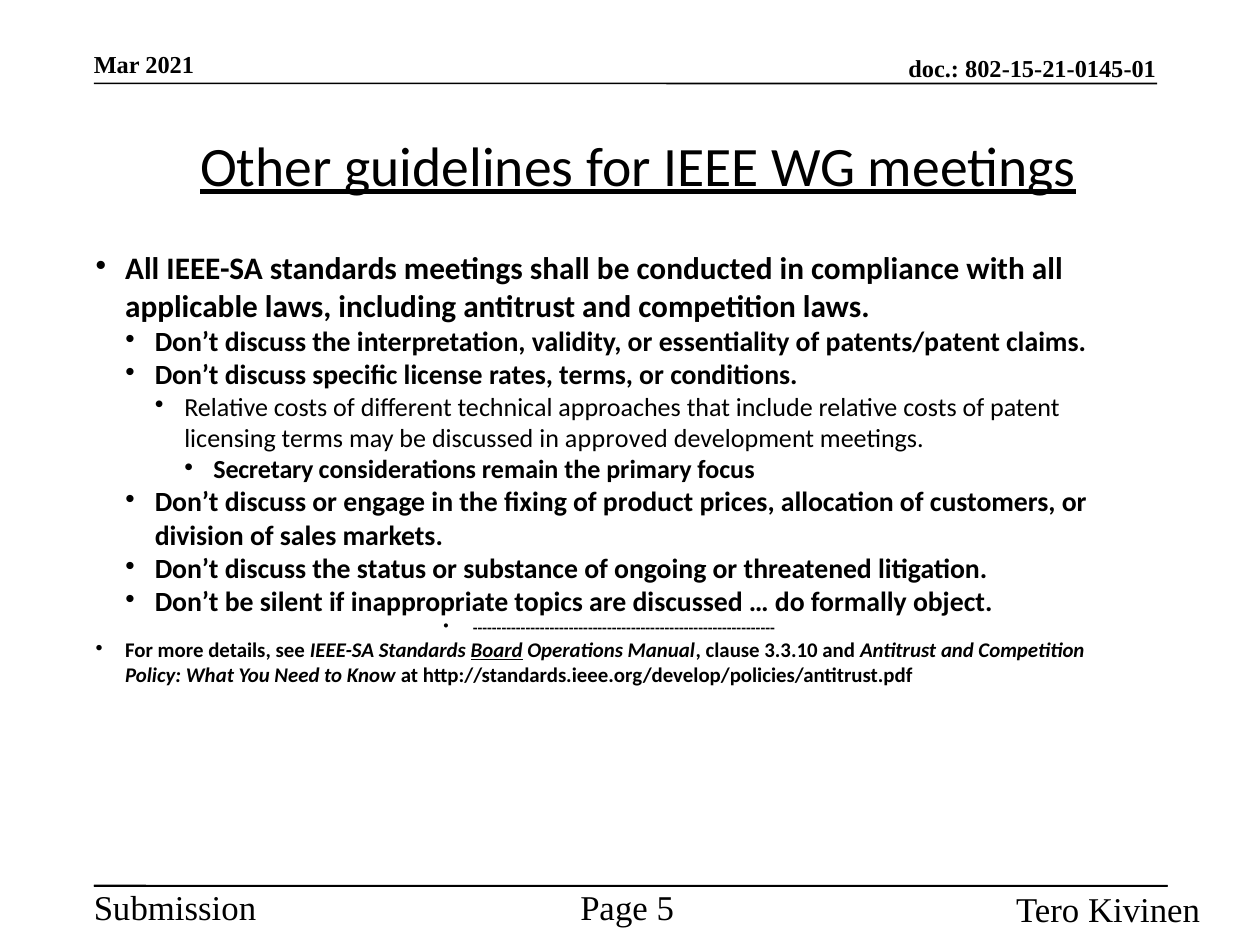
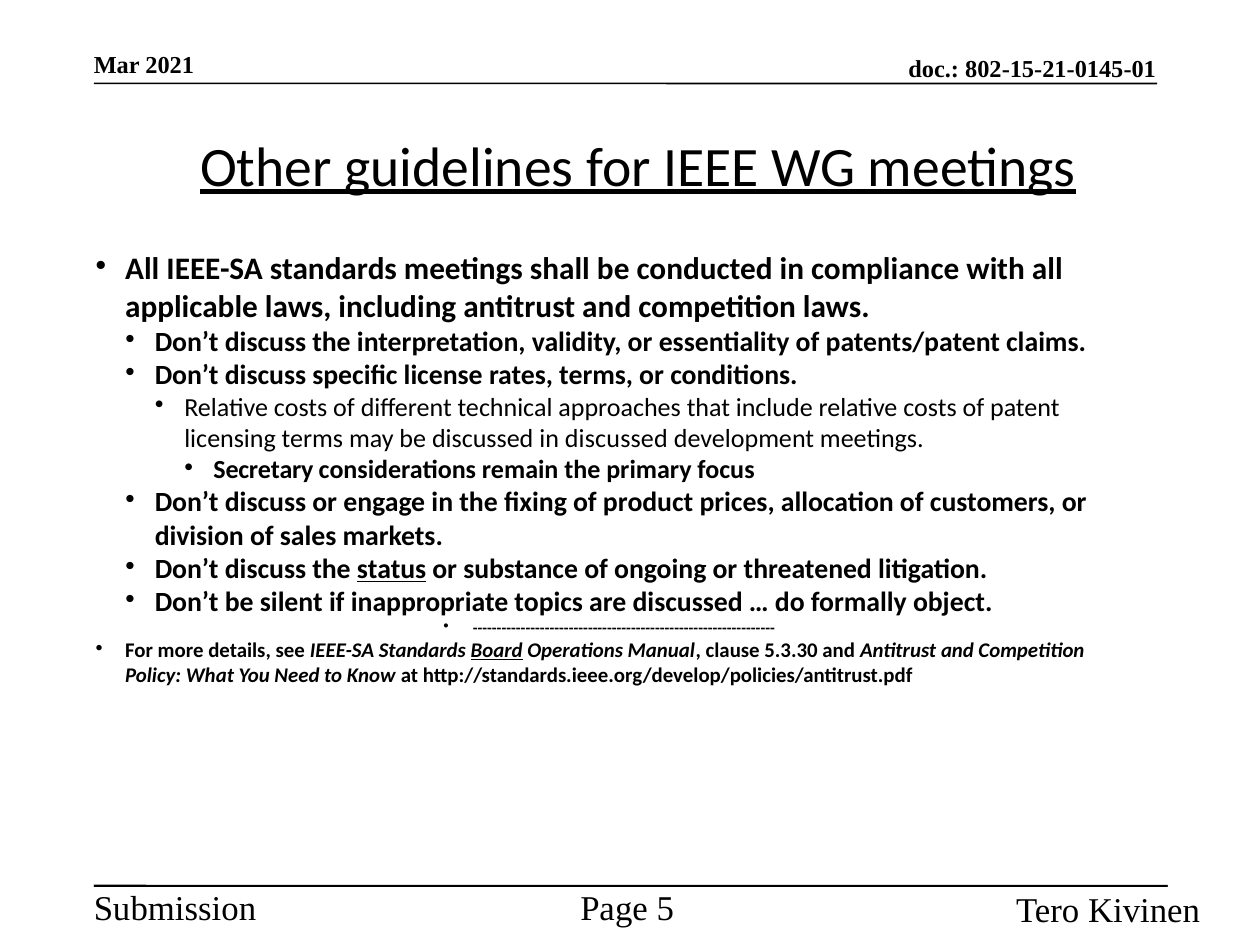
in approved: approved -> discussed
status underline: none -> present
3.3.10: 3.3.10 -> 5.3.30
